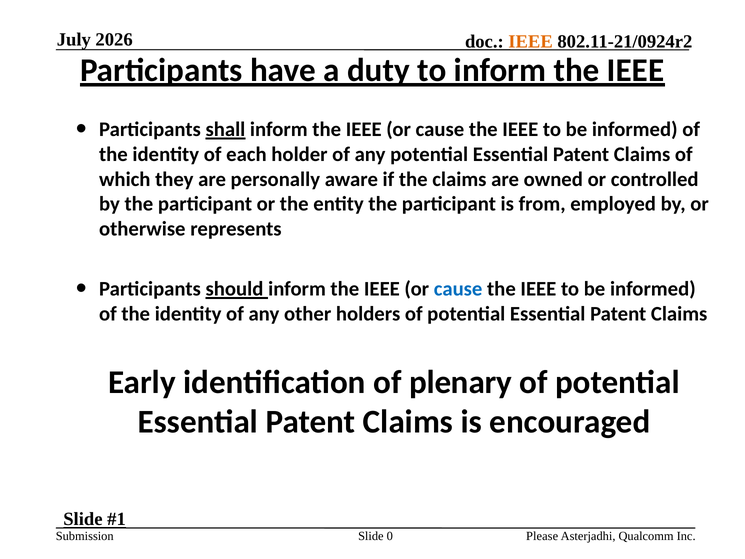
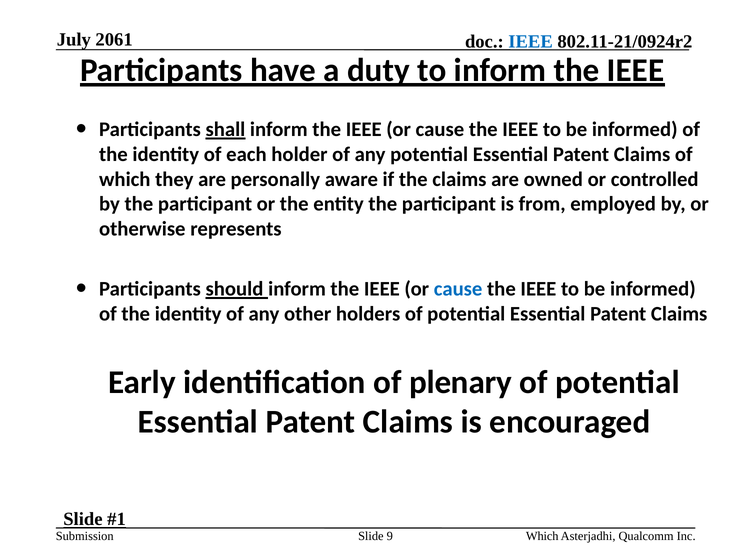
2026: 2026 -> 2061
IEEE at (531, 41) colour: orange -> blue
0: 0 -> 9
Please at (542, 536): Please -> Which
